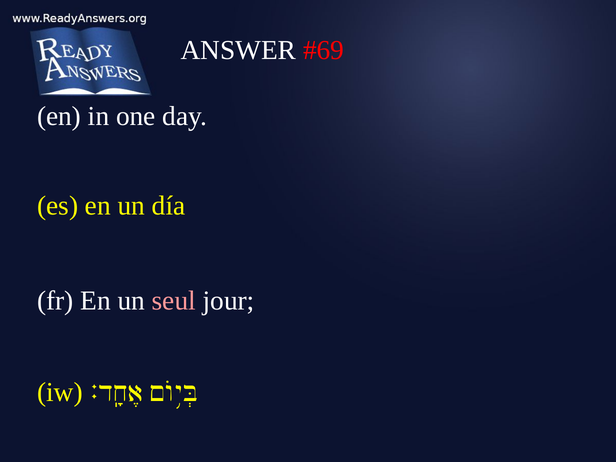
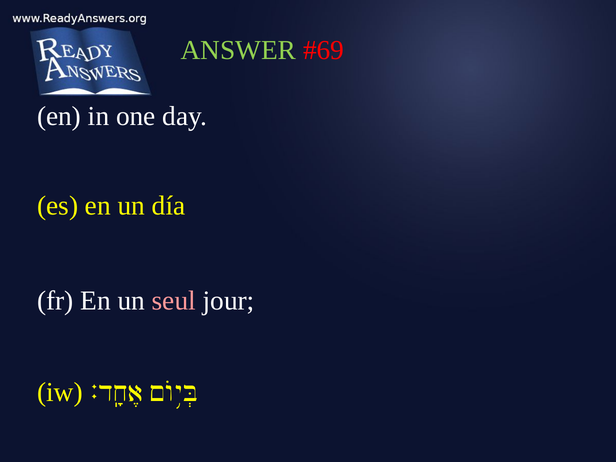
ANSWER colour: white -> light green
